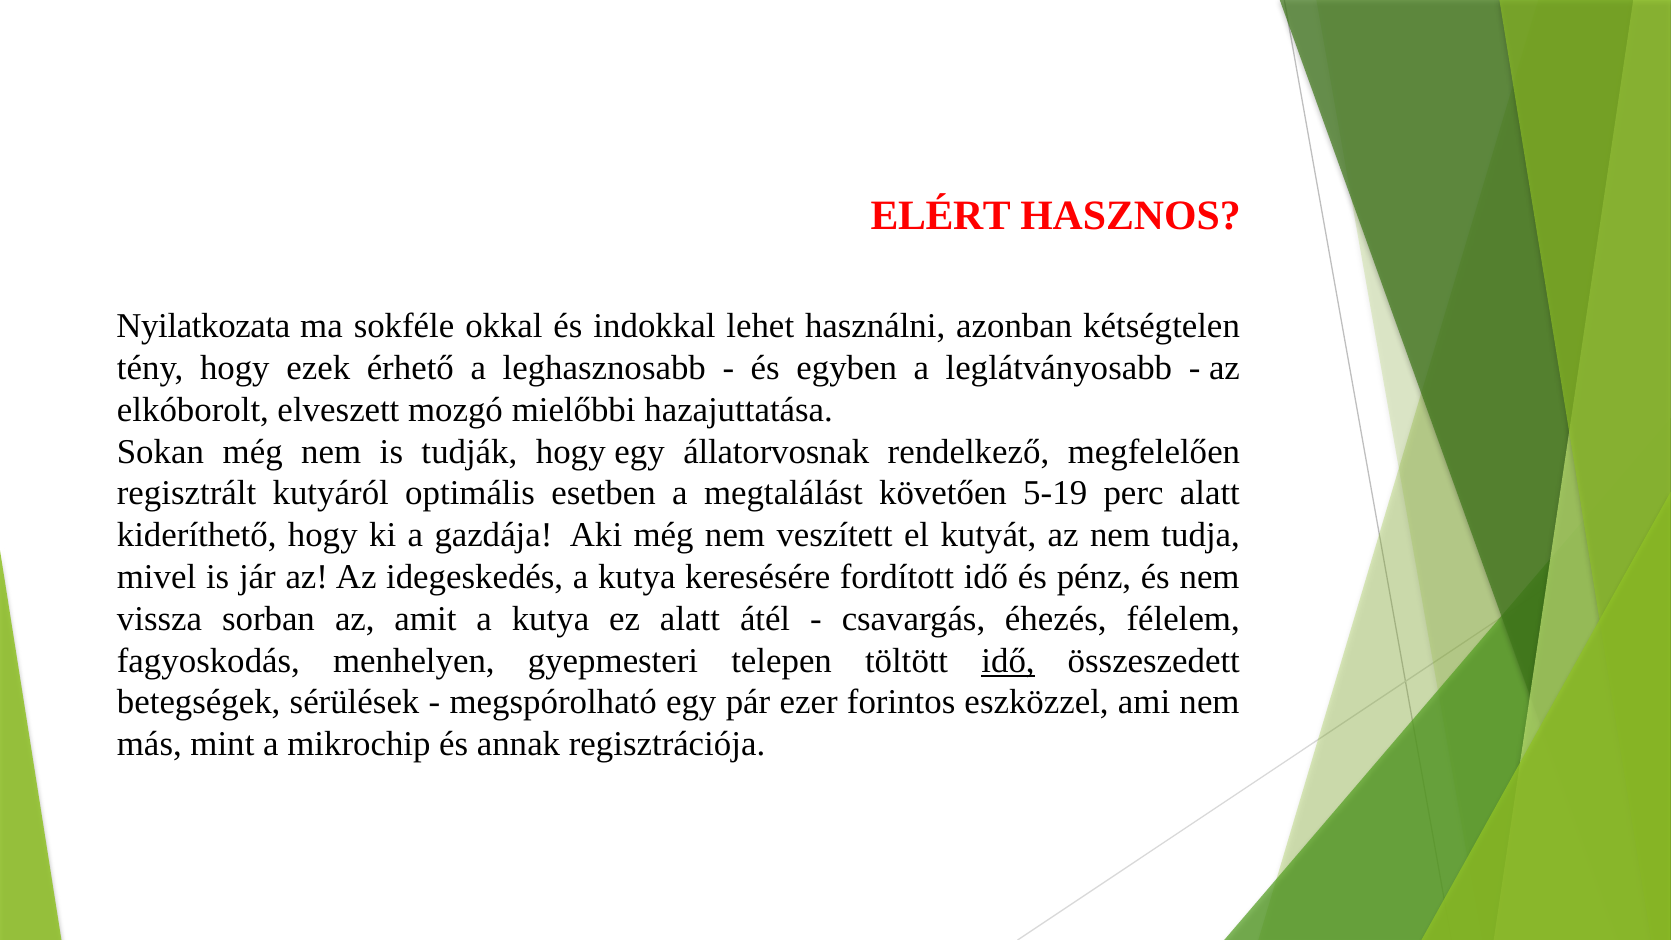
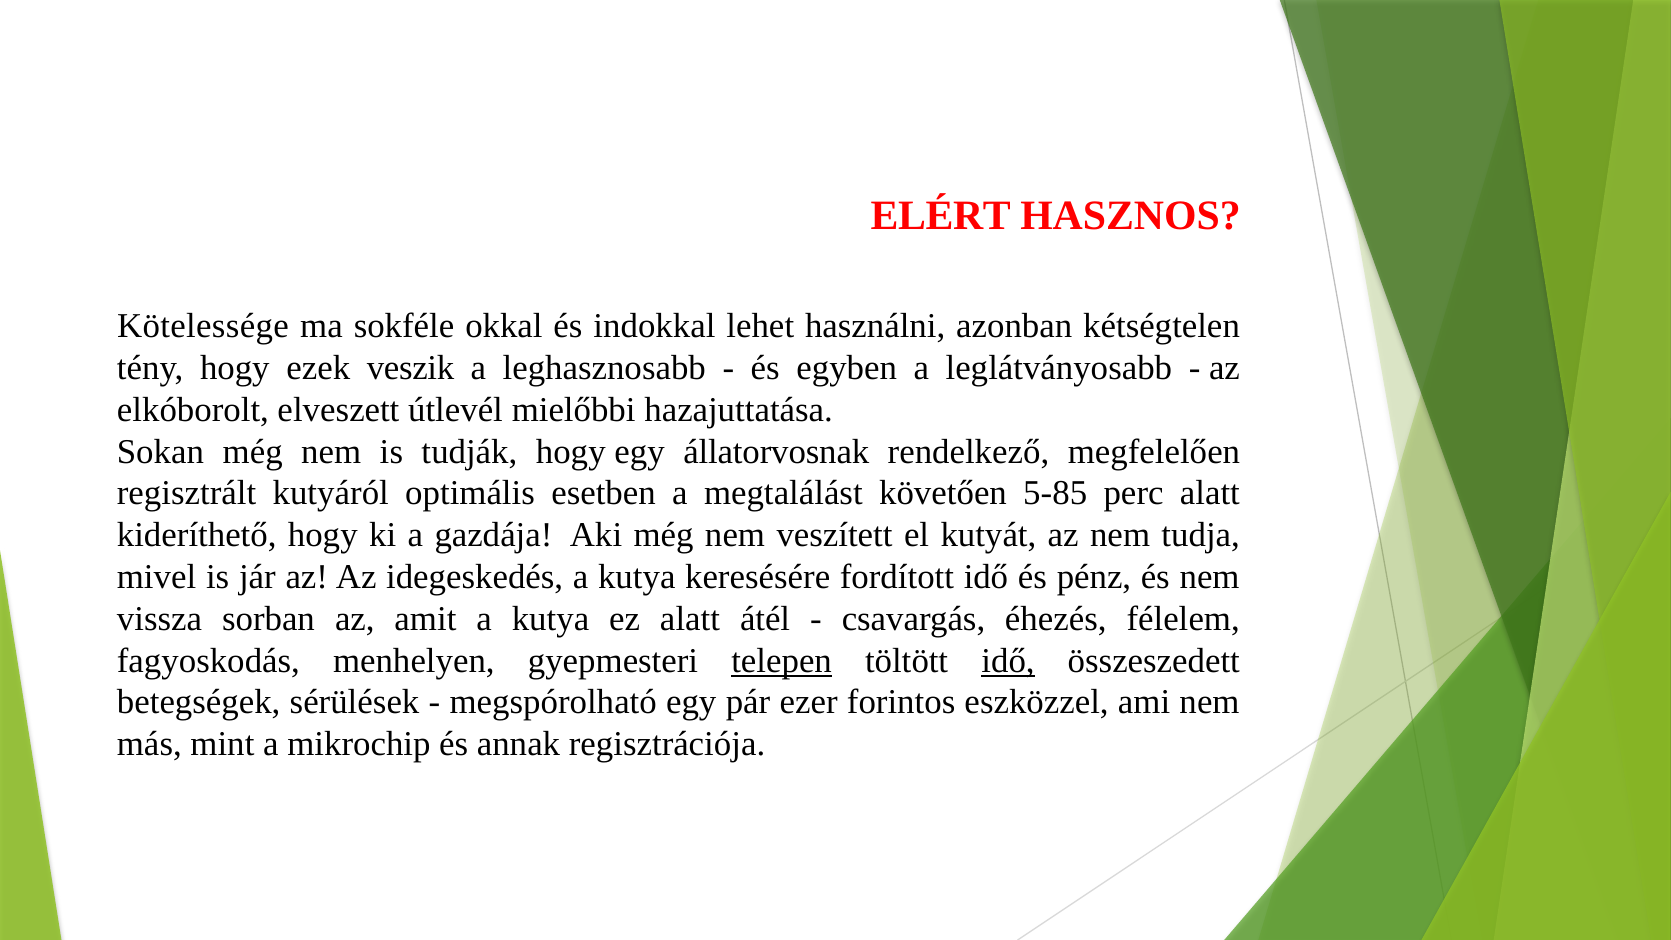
Nyilatkozata: Nyilatkozata -> Kötelessége
érhető: érhető -> veszik
mozgó: mozgó -> útlevél
5-19: 5-19 -> 5-85
telepen underline: none -> present
